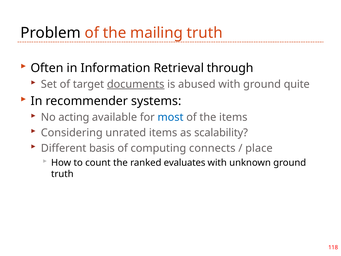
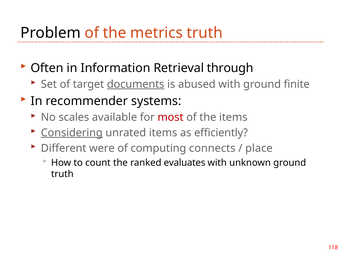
mailing: mailing -> metrics
quite: quite -> finite
acting: acting -> scales
most colour: blue -> red
Considering underline: none -> present
scalability: scalability -> efficiently
basis: basis -> were
